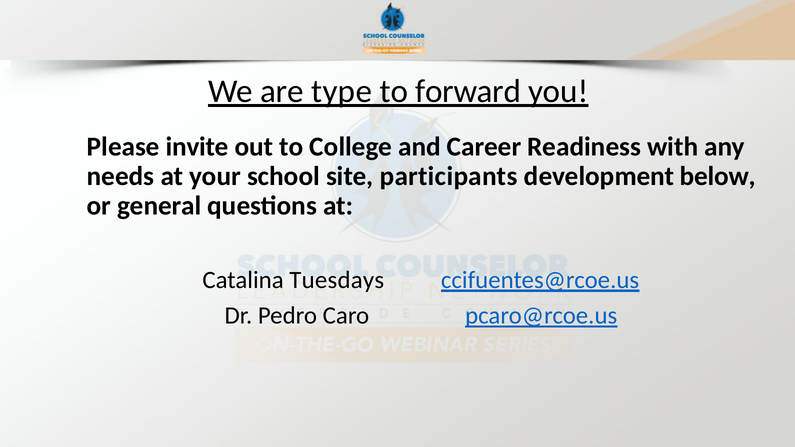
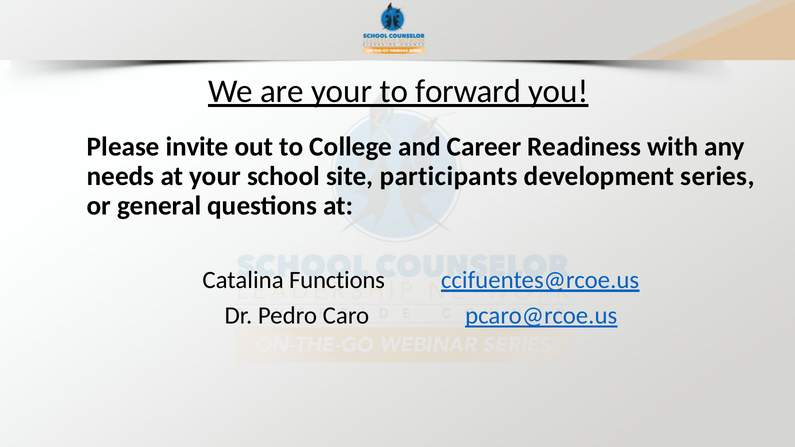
are type: type -> your
below: below -> series
Tuesdays: Tuesdays -> Functions
